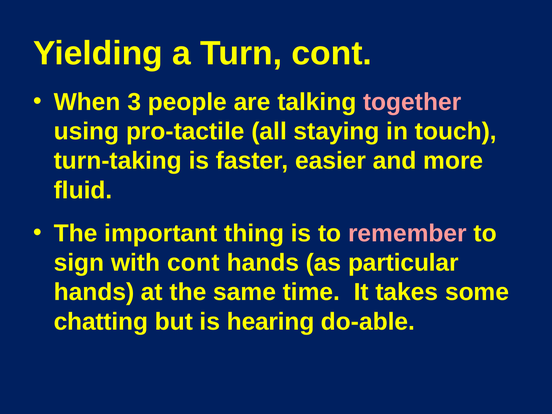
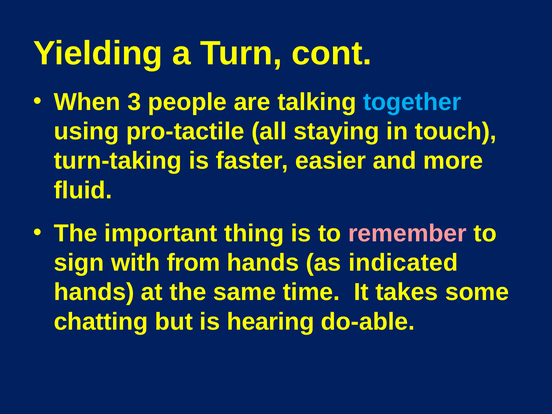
together colour: pink -> light blue
with cont: cont -> from
particular: particular -> indicated
